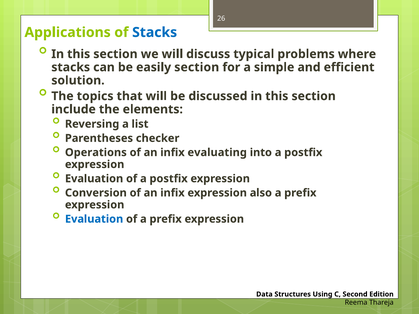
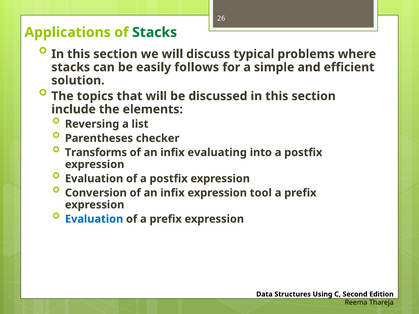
Stacks at (155, 32) colour: blue -> green
easily section: section -> follows
Operations: Operations -> Transforms
also: also -> tool
